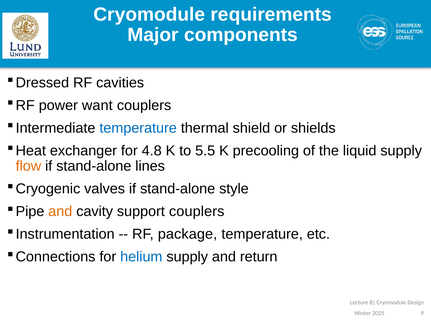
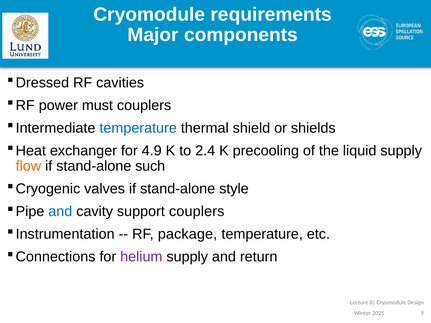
want: want -> must
4.8: 4.8 -> 4.9
5.5: 5.5 -> 2.4
lines: lines -> such
and at (60, 212) colour: orange -> blue
helium colour: blue -> purple
